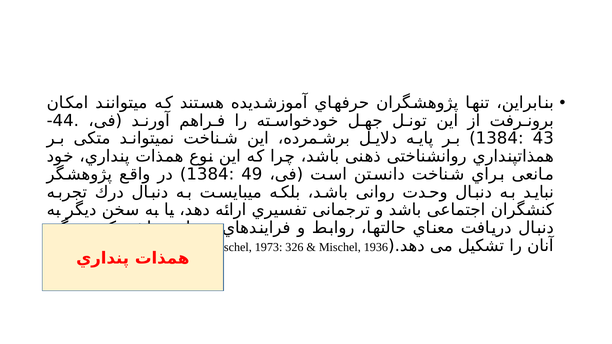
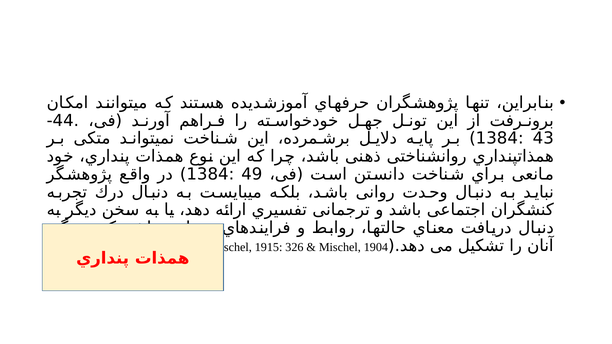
1973: 1973 -> 1915
1936: 1936 -> 1904
